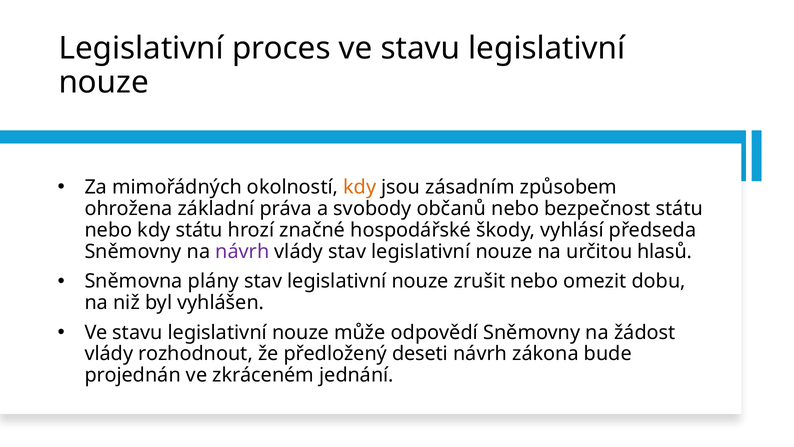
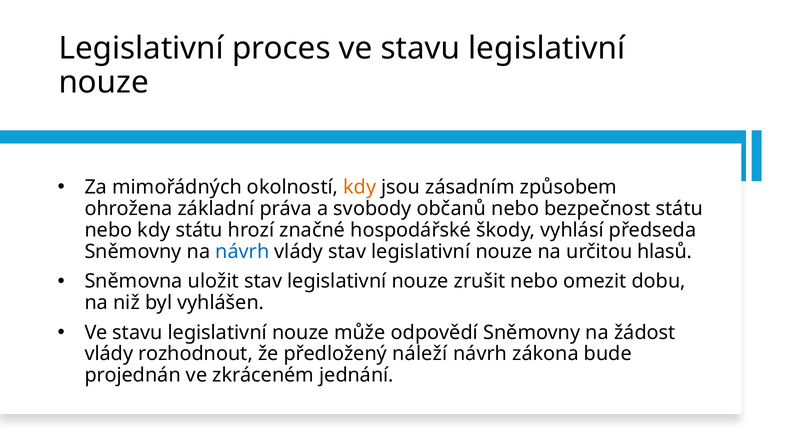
návrh at (242, 251) colour: purple -> blue
plány: plány -> uložit
deseti: deseti -> náleží
